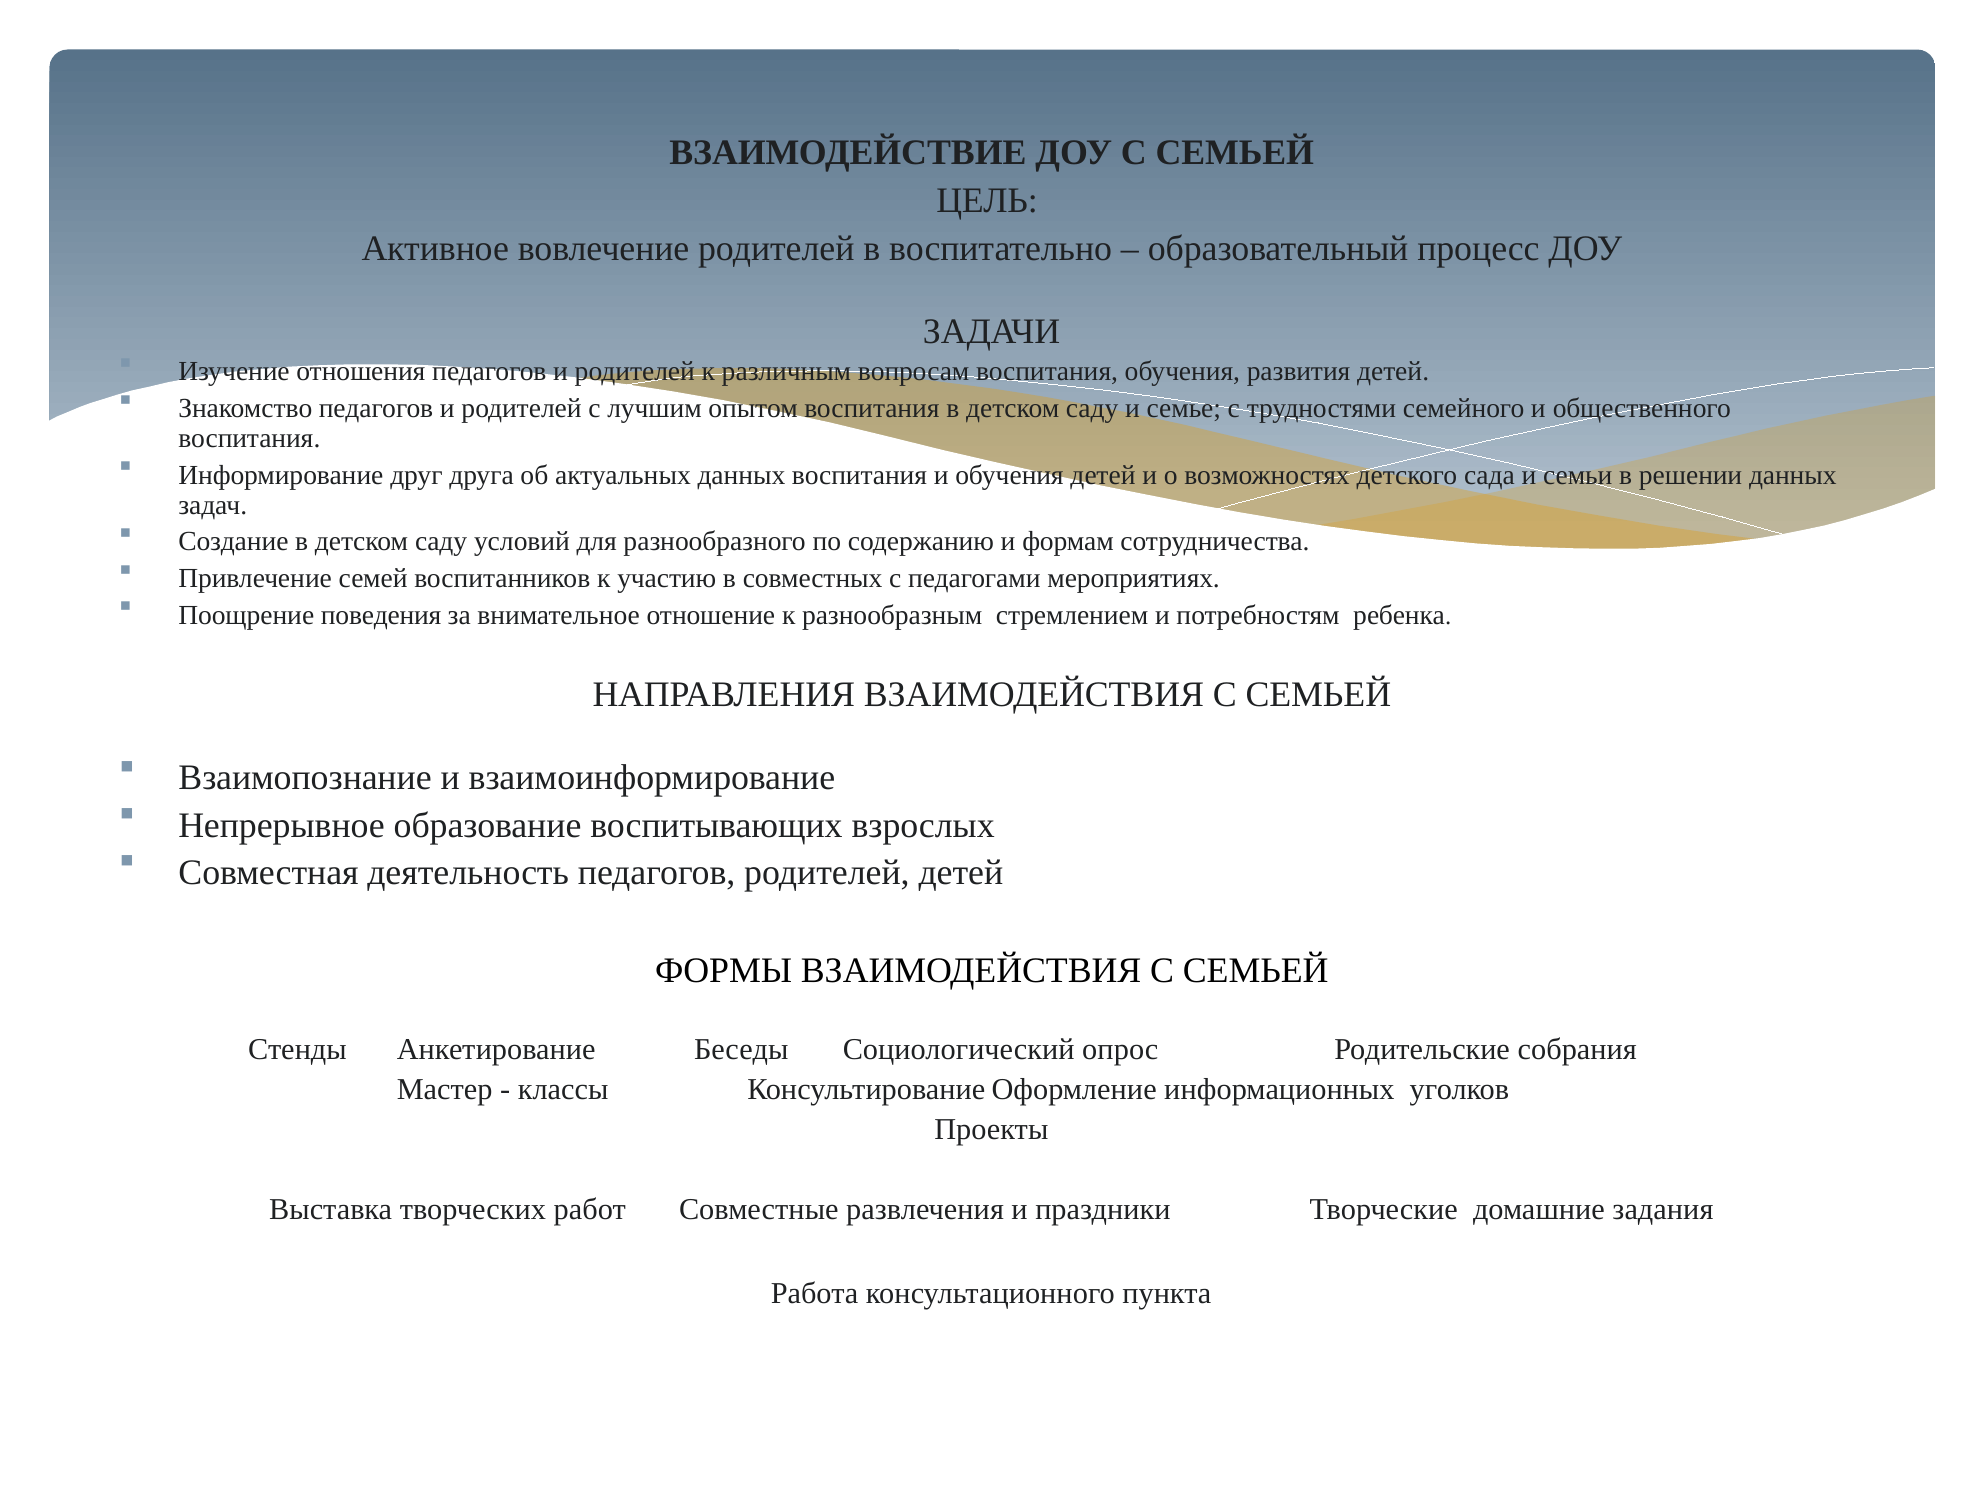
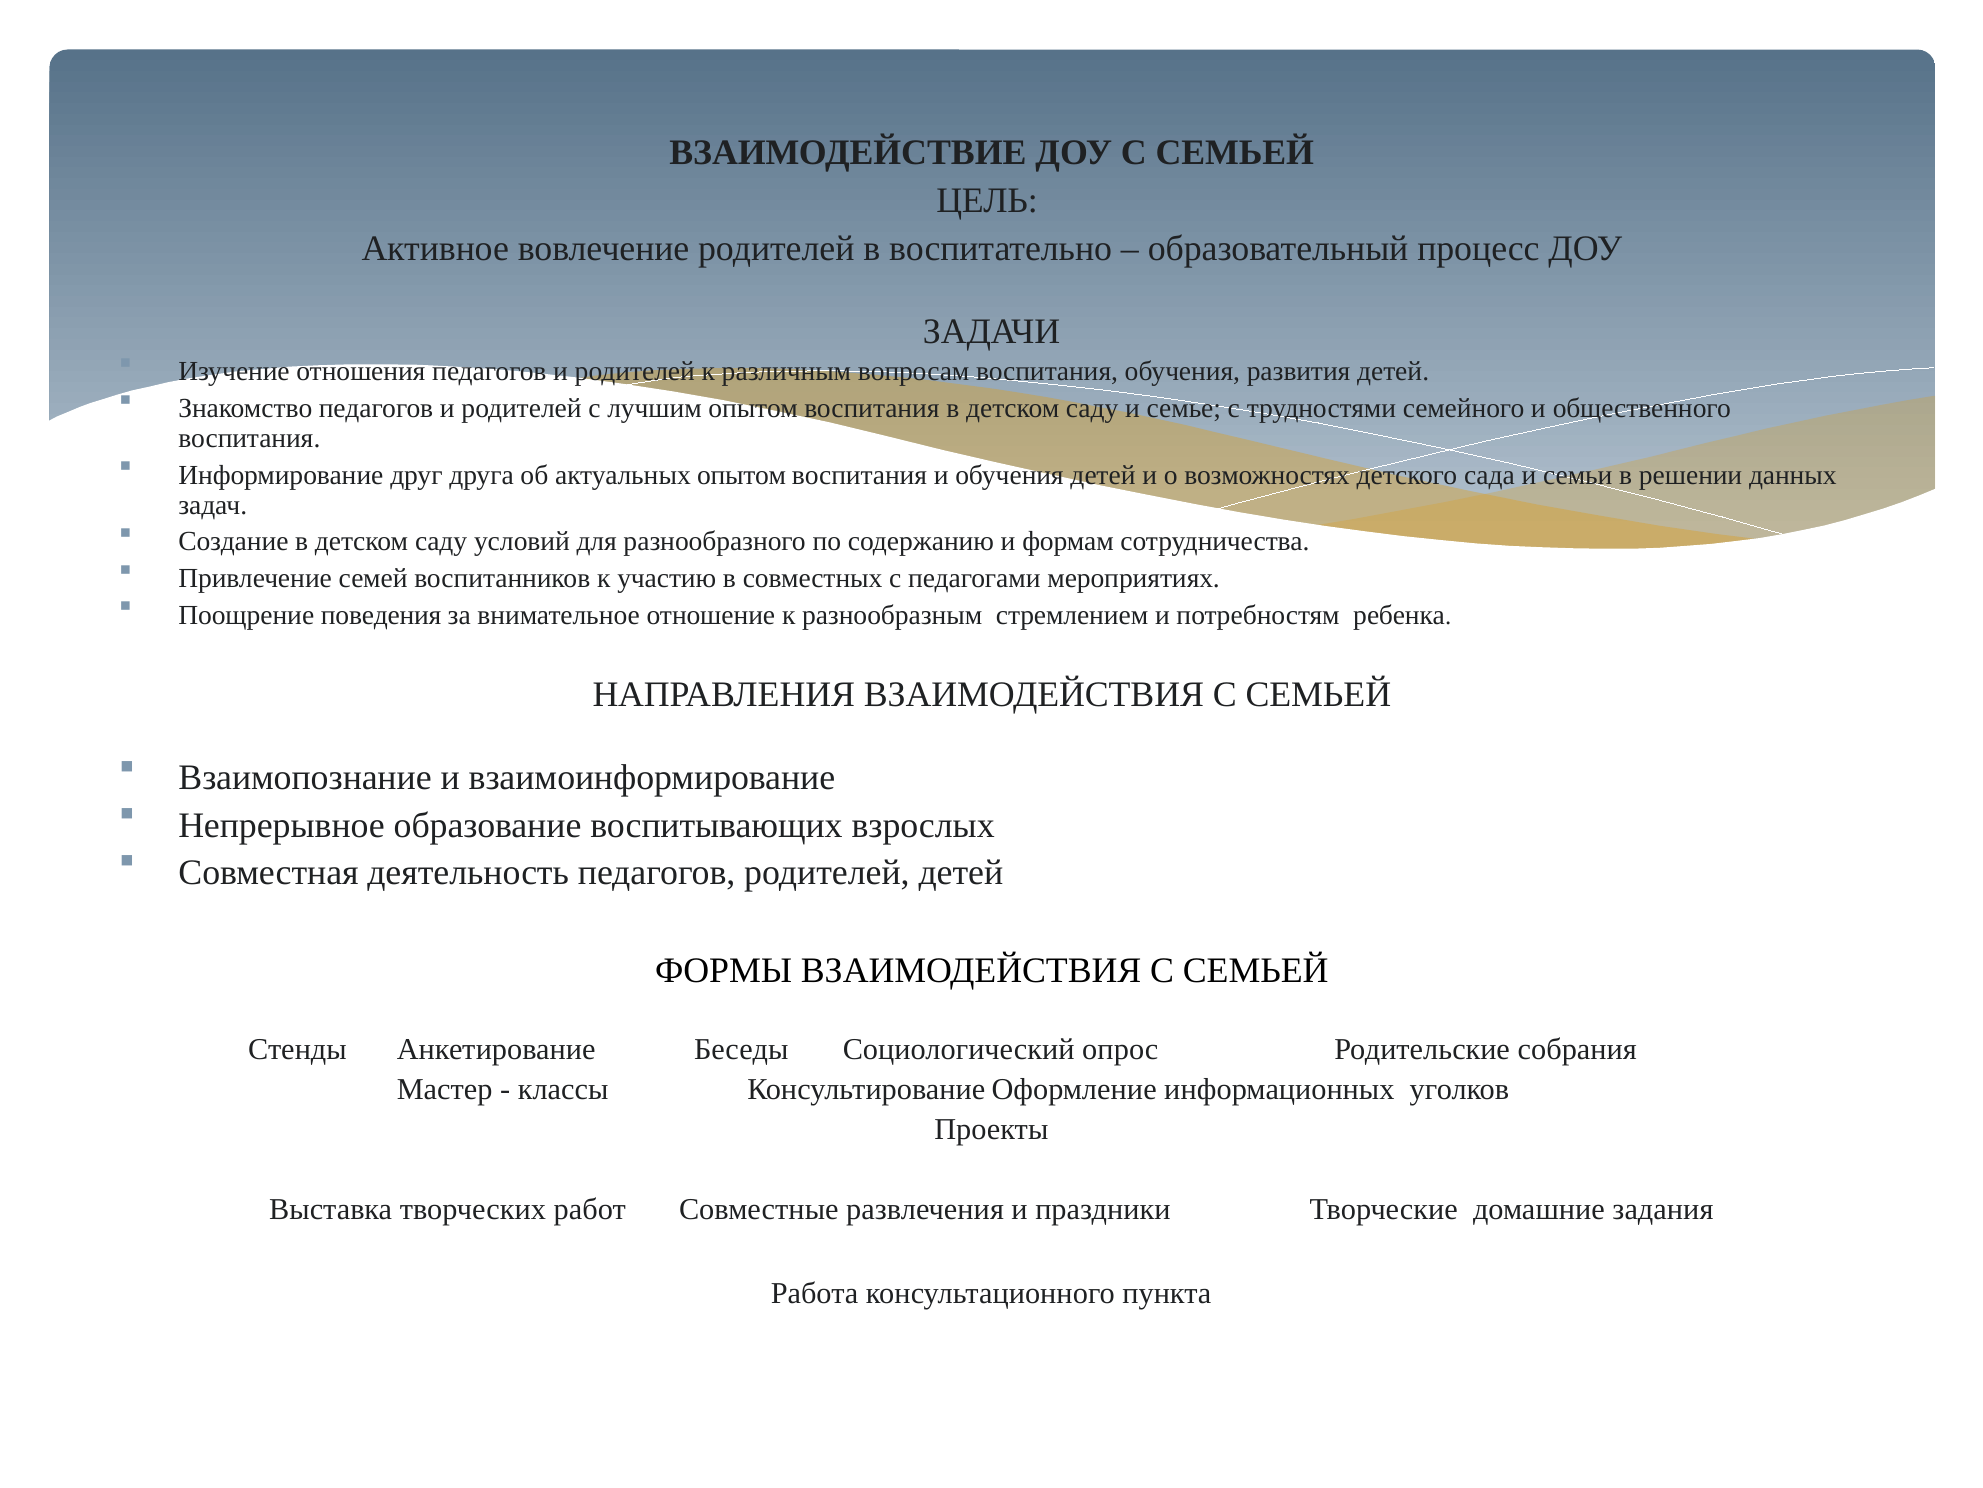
актуальных данных: данных -> опытом
